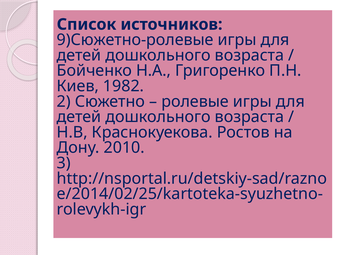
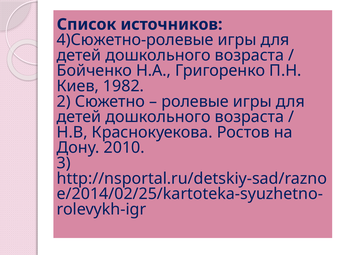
9)Сюжетно-ролевые: 9)Сюжетно-ролевые -> 4)Сюжетно-ролевые
